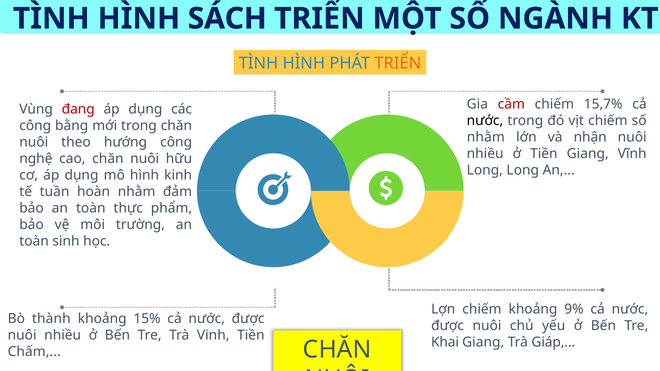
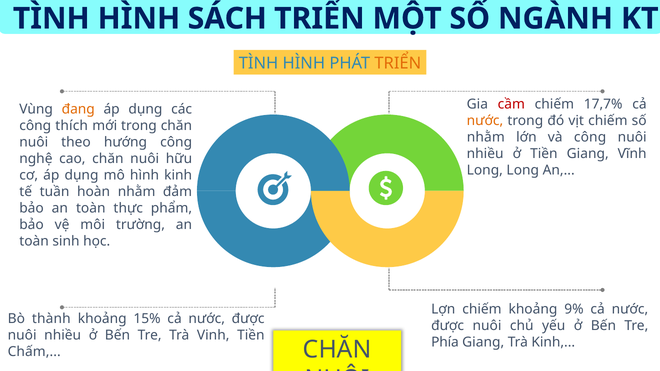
15,7%: 15,7% -> 17,7%
đang colour: red -> orange
nước at (485, 121) colour: black -> orange
bằng: bằng -> thích
và nhận: nhận -> công
Khai: Khai -> Phía
Trà Giáp: Giáp -> Kinh
